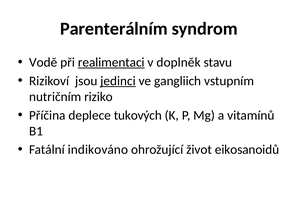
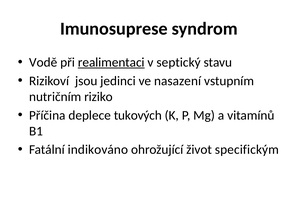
Parenterálním: Parenterálním -> Imunosuprese
doplněk: doplněk -> septický
jedinci underline: present -> none
gangliich: gangliich -> nasazení
eikosanoidů: eikosanoidů -> specifickým
